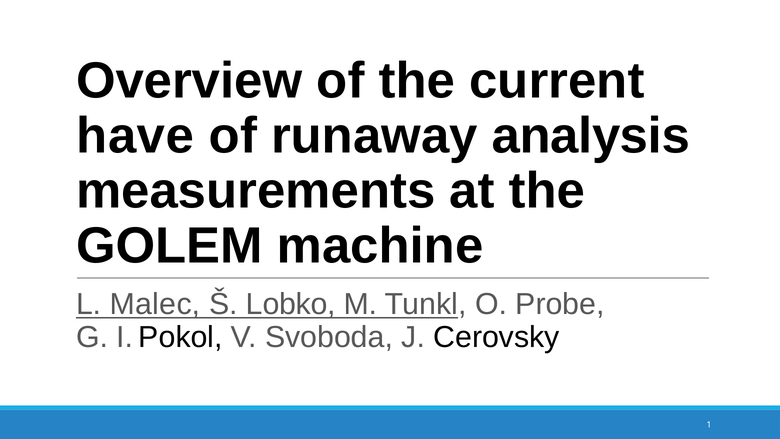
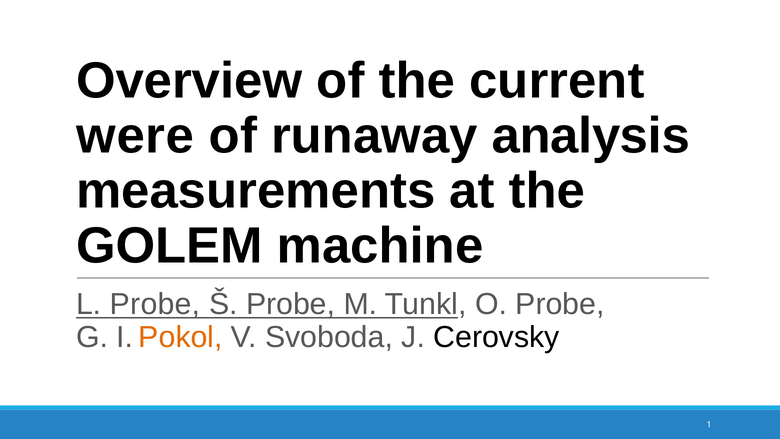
have: have -> were
L Malec: Malec -> Probe
Š Lobko: Lobko -> Probe
Pokol colour: black -> orange
